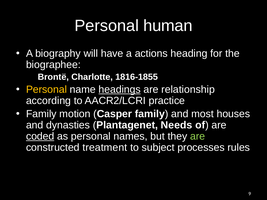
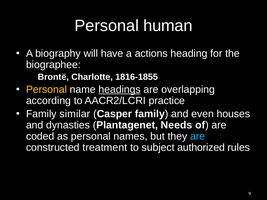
relationship: relationship -> overlapping
motion: motion -> similar
most: most -> even
coded underline: present -> none
are at (198, 136) colour: light green -> light blue
processes: processes -> authorized
